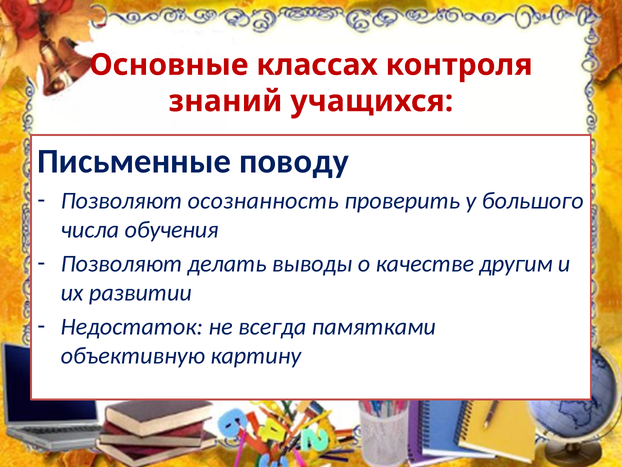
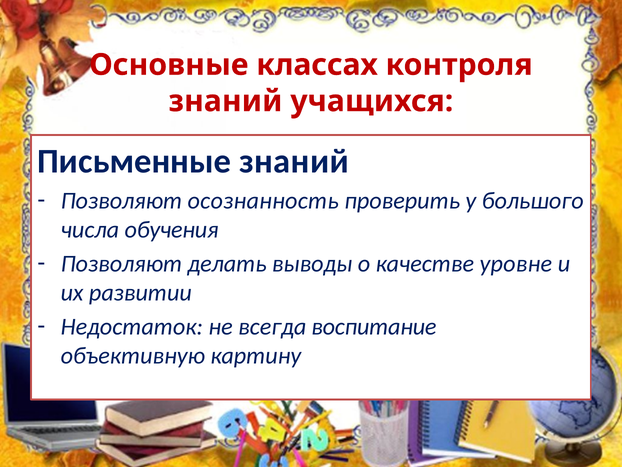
Письменные поводу: поводу -> знаний
другим: другим -> уровне
памятками: памятками -> воспитание
